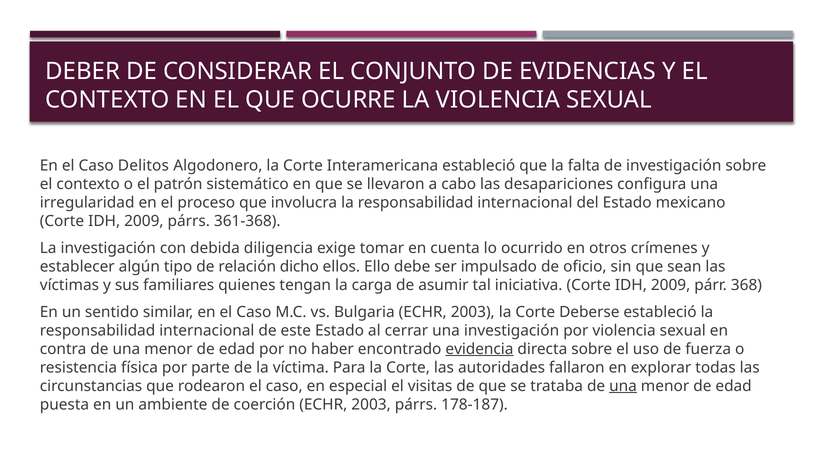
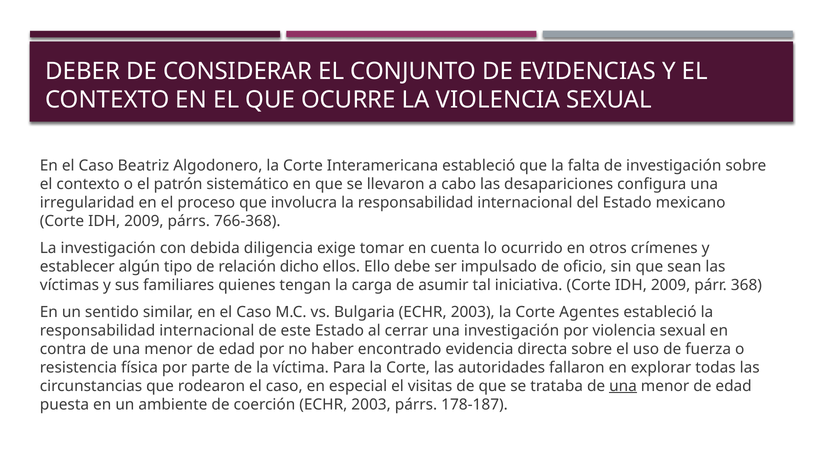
Delitos: Delitos -> Beatriz
361-368: 361-368 -> 766-368
Deberse: Deberse -> Agentes
evidencia underline: present -> none
